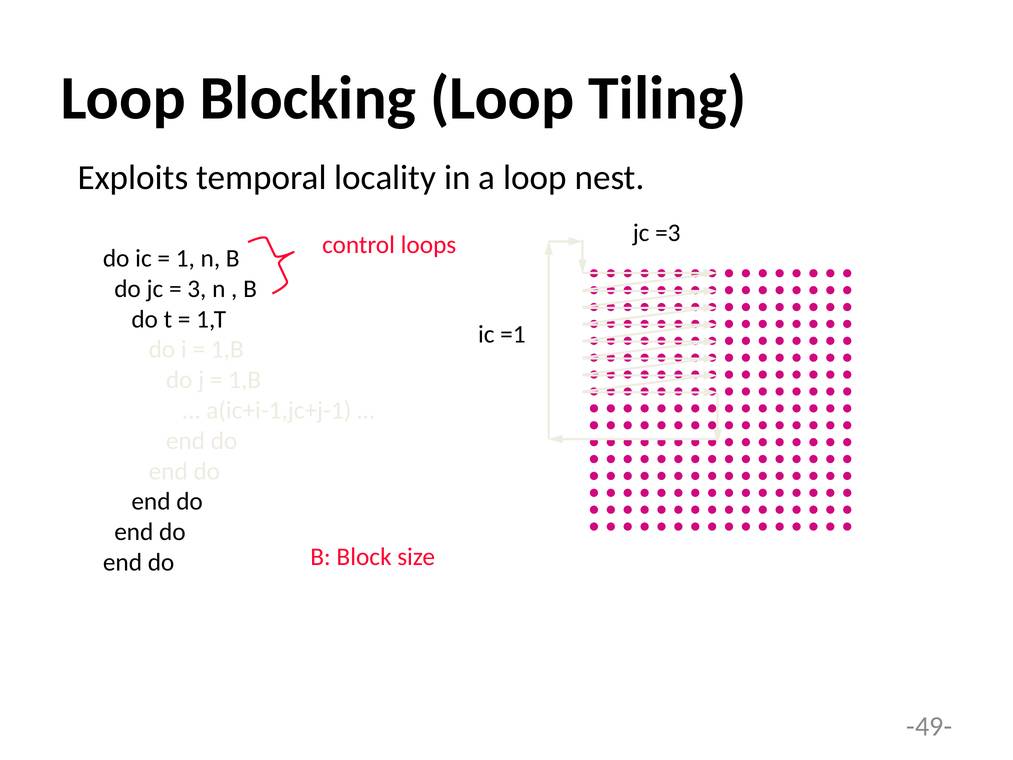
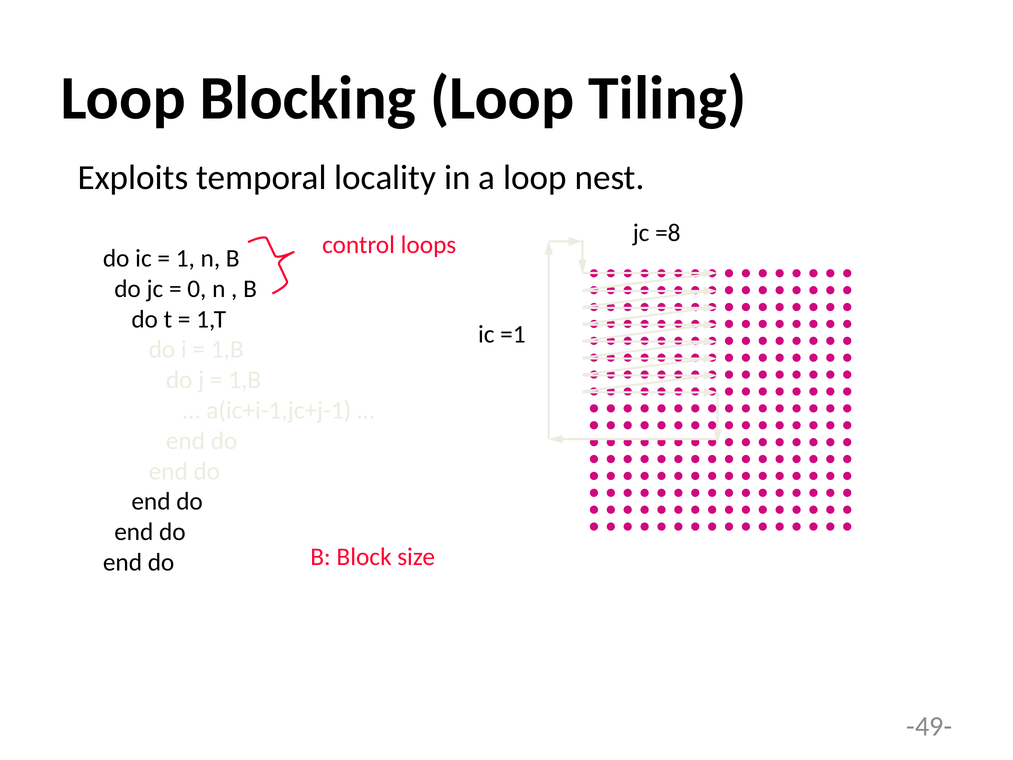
=3: =3 -> =8
3: 3 -> 0
